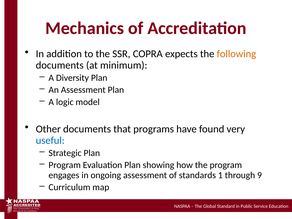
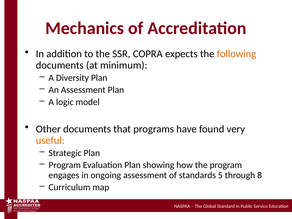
useful colour: blue -> orange
1: 1 -> 5
9: 9 -> 8
